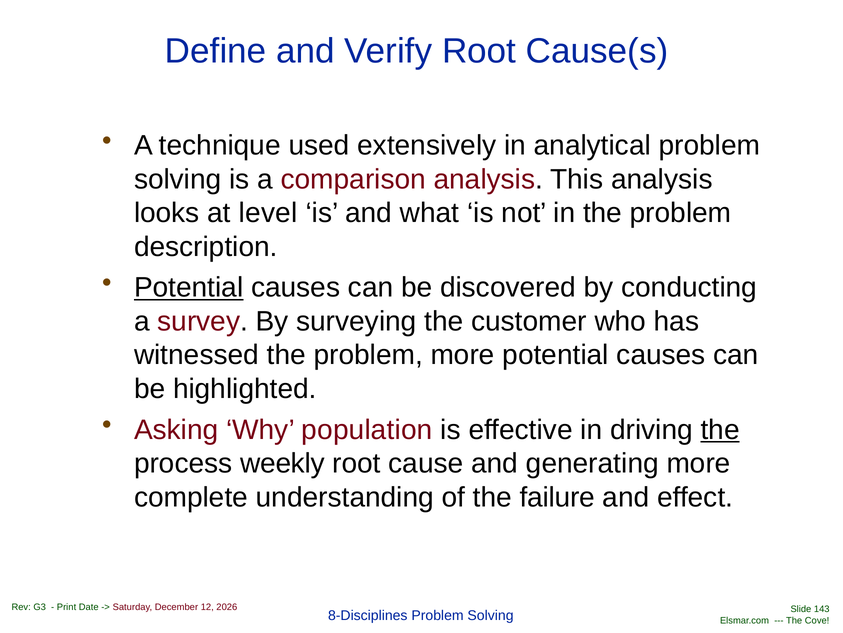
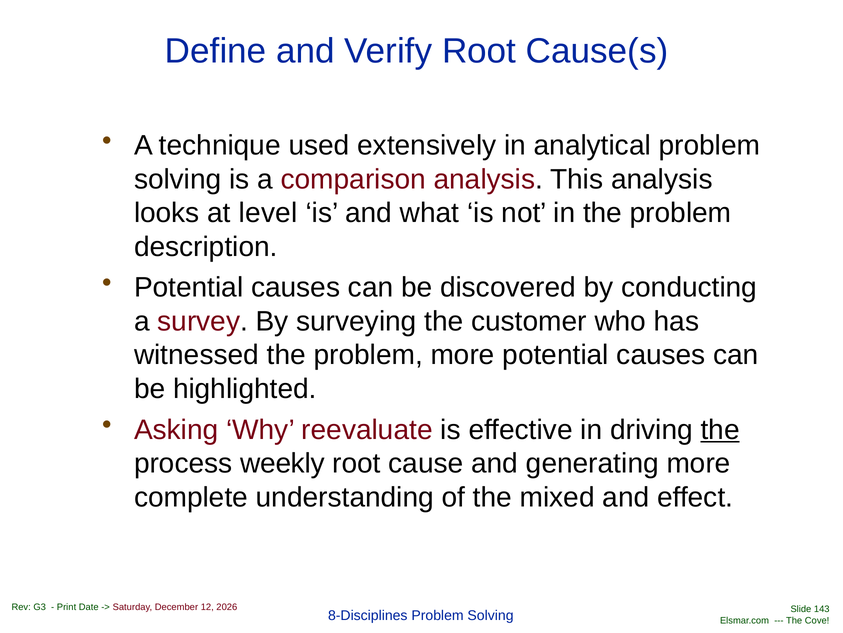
Potential at (189, 287) underline: present -> none
population: population -> reevaluate
failure: failure -> mixed
